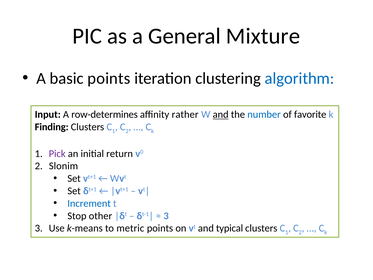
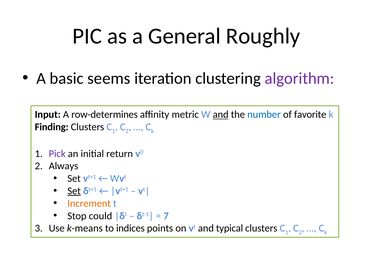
Mixture: Mixture -> Roughly
basic points: points -> seems
algorithm colour: blue -> purple
rather: rather -> metric
Slonim: Slonim -> Always
Set at (74, 191) underline: none -> present
Increment colour: blue -> orange
other: other -> could
3 at (166, 216): 3 -> 7
metric: metric -> indices
